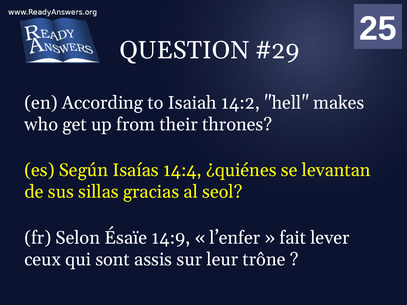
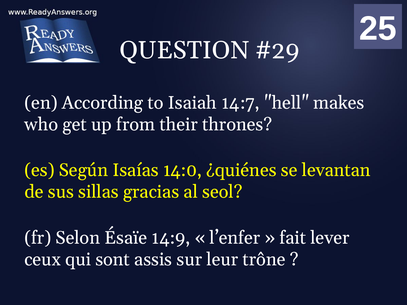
14:2: 14:2 -> 14:7
14:4: 14:4 -> 14:0
